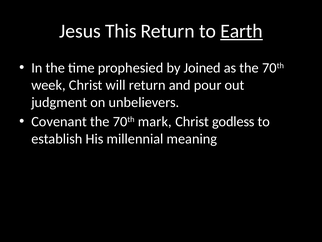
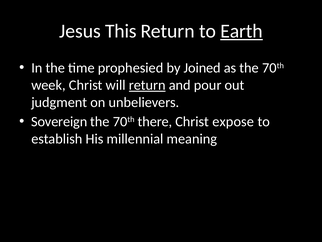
return at (147, 85) underline: none -> present
Covenant: Covenant -> Sovereign
mark: mark -> there
godless: godless -> expose
